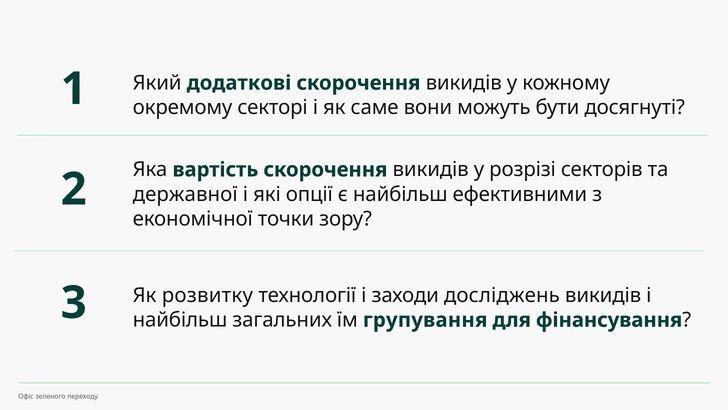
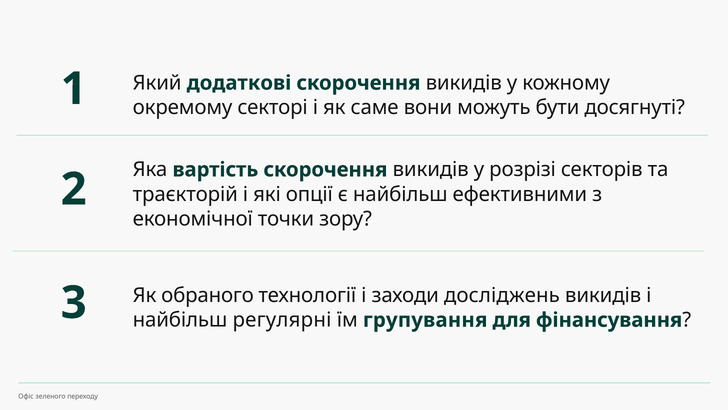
державної: державної -> траєкторій
розвитку: розвитку -> обраного
загальних: загальних -> регулярні
